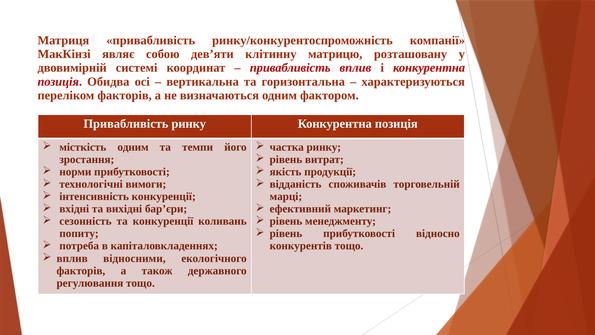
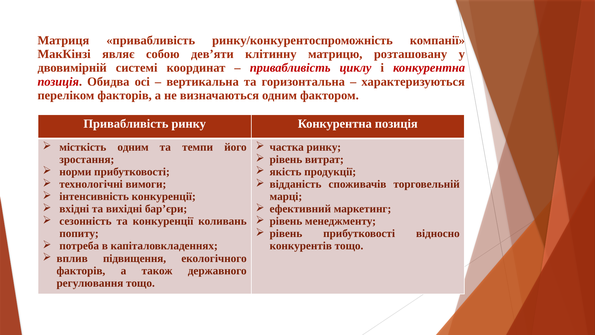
привабливість вплив: вплив -> циклу
відносними: відносними -> підвищення
